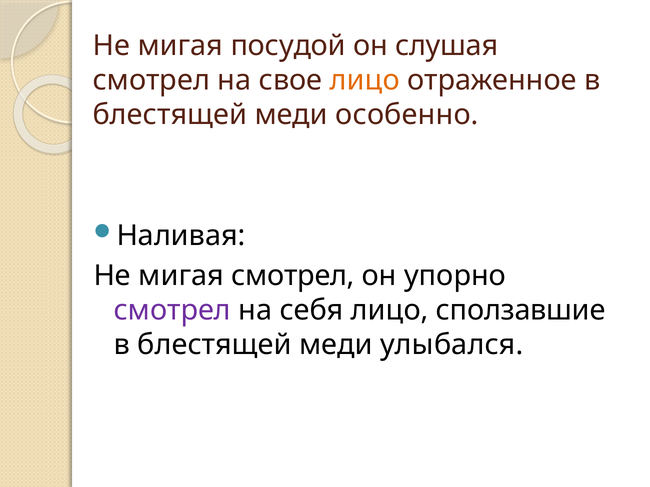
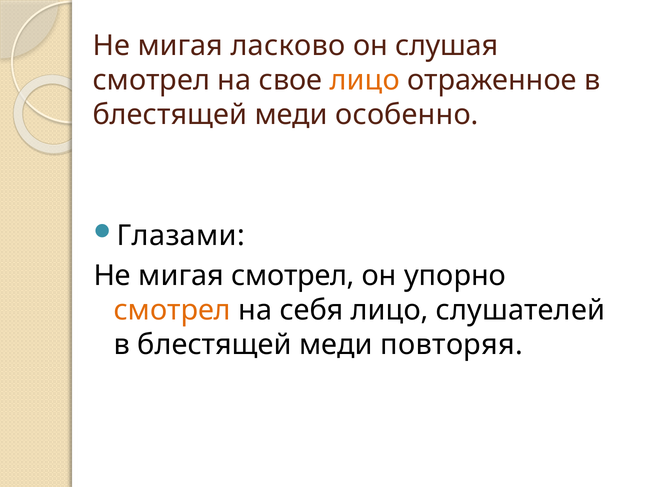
посудой: посудой -> ласково
Наливая: Наливая -> Глазами
смотрел at (172, 311) colour: purple -> orange
сползавшие: сползавшие -> слушателей
улыбался: улыбался -> повторяя
